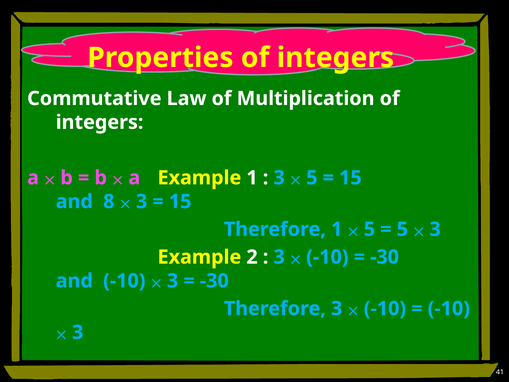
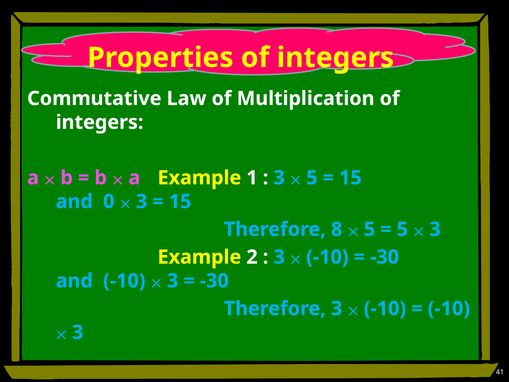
8: 8 -> 0
Therefore 1: 1 -> 8
